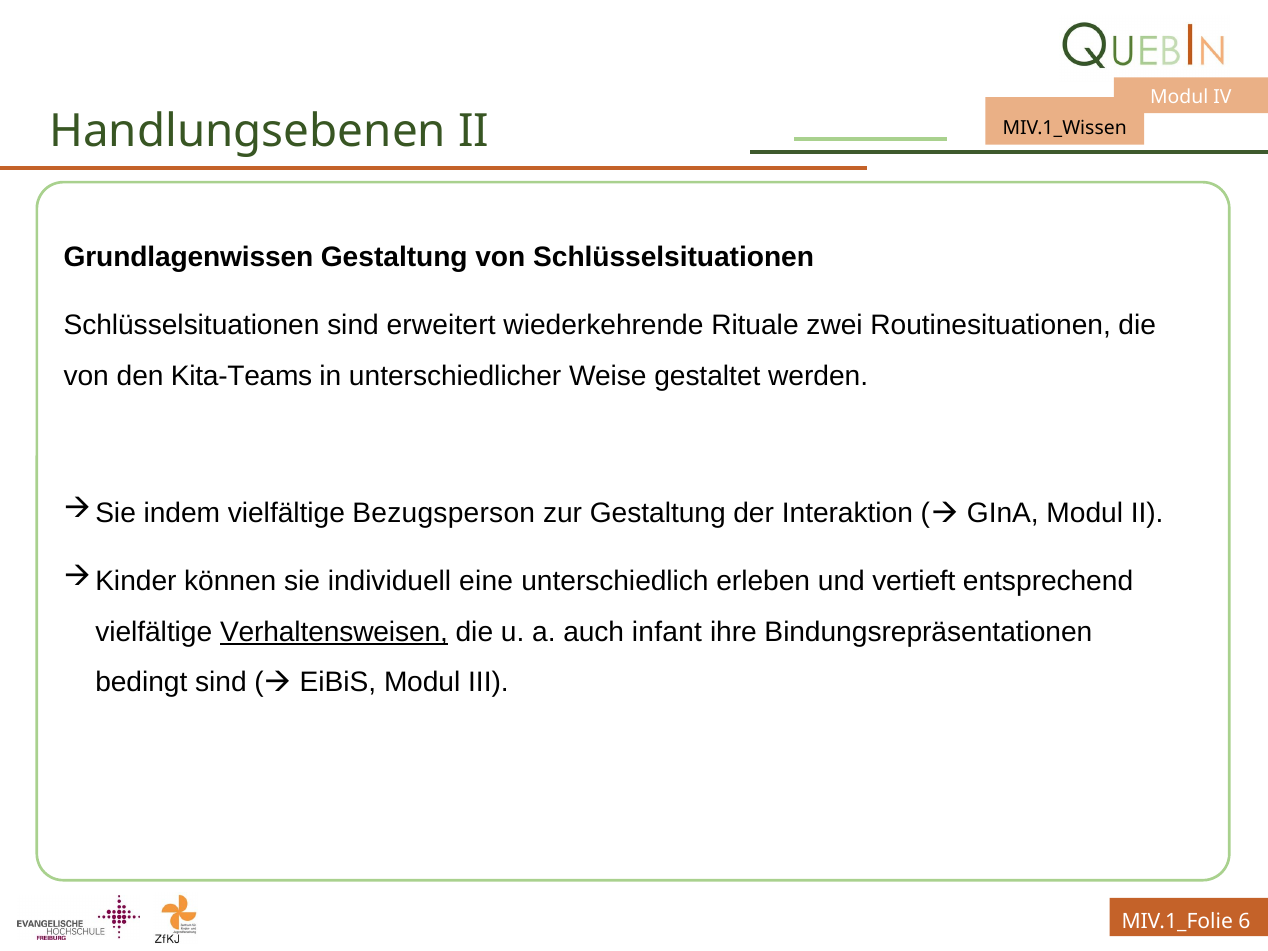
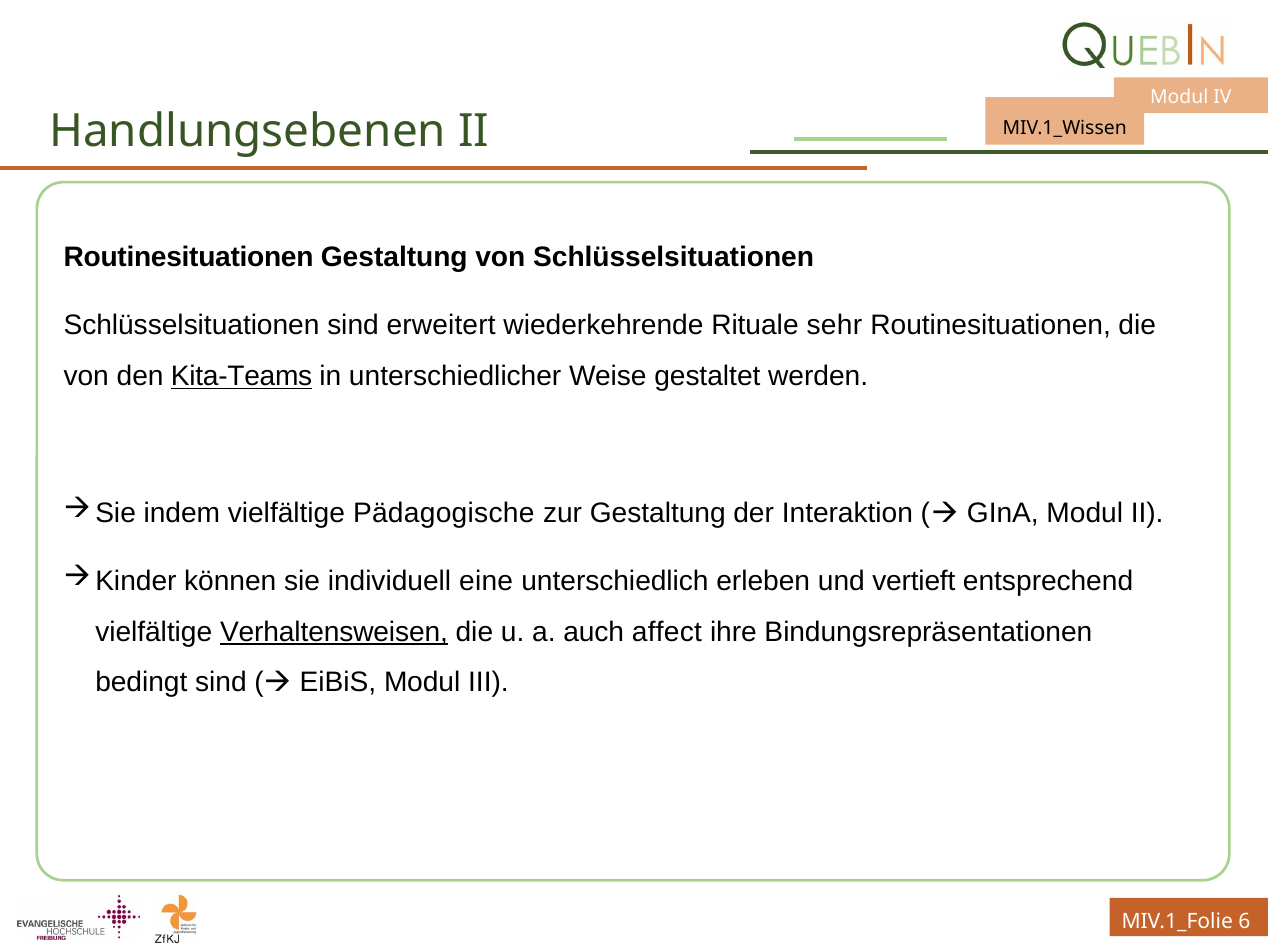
Grundlagenwissen at (189, 257): Grundlagenwissen -> Routinesituationen
zwei: zwei -> sehr
Kita-Teams underline: none -> present
Bezugsperson: Bezugsperson -> Pädagogische
infant: infant -> affect
